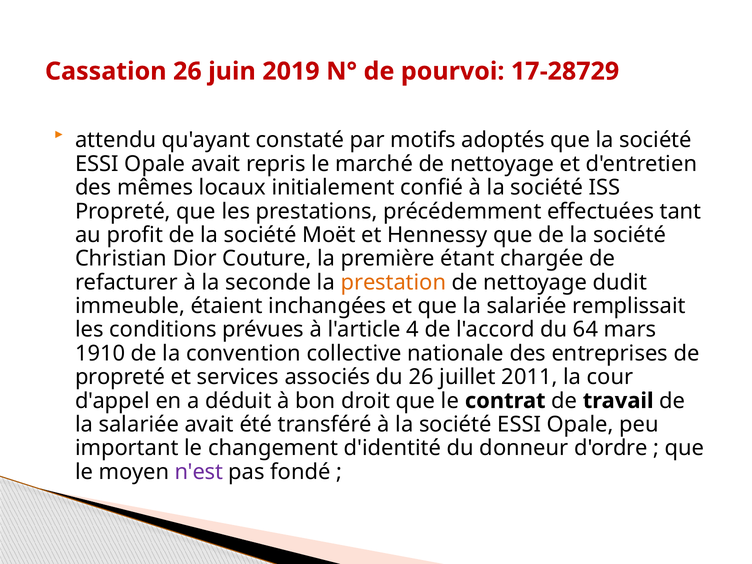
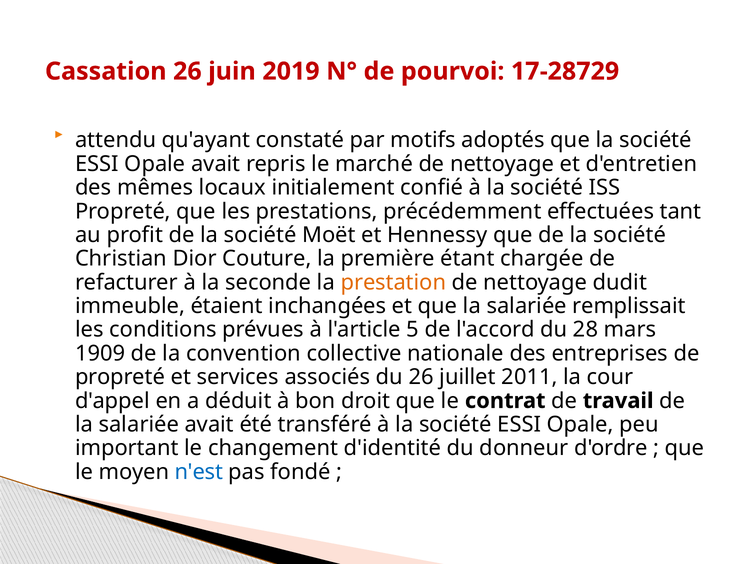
4: 4 -> 5
64: 64 -> 28
1910: 1910 -> 1909
n'est colour: purple -> blue
